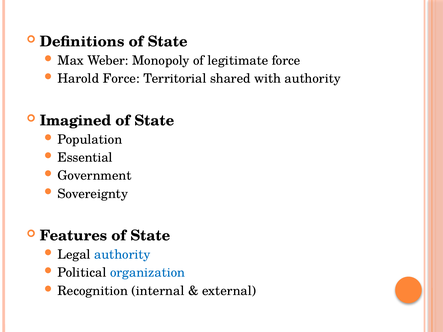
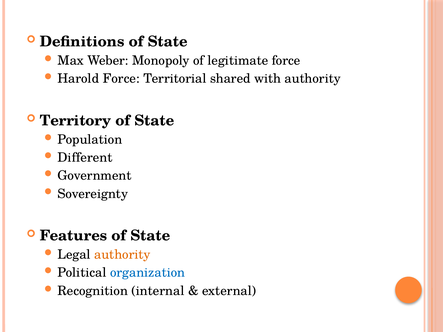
Imagined: Imagined -> Territory
Essential: Essential -> Different
authority at (122, 255) colour: blue -> orange
